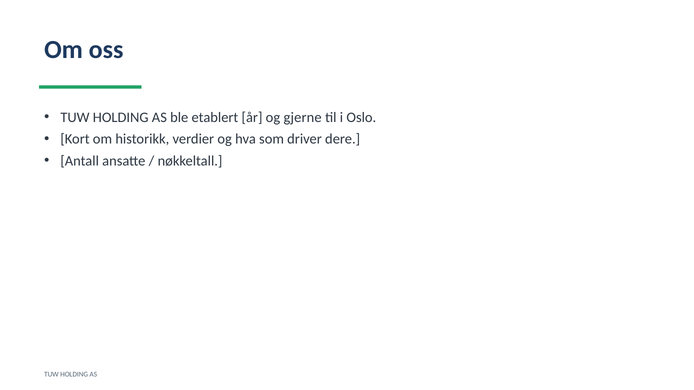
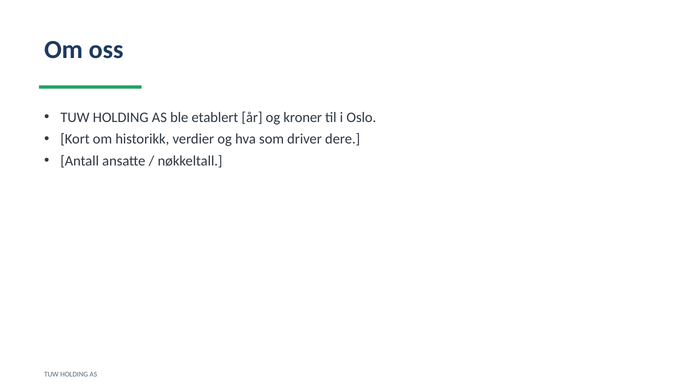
gjerne: gjerne -> kroner
